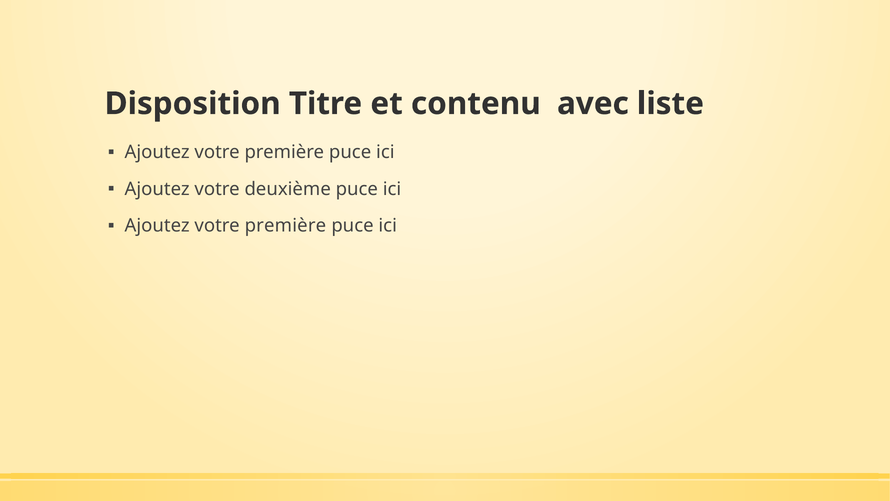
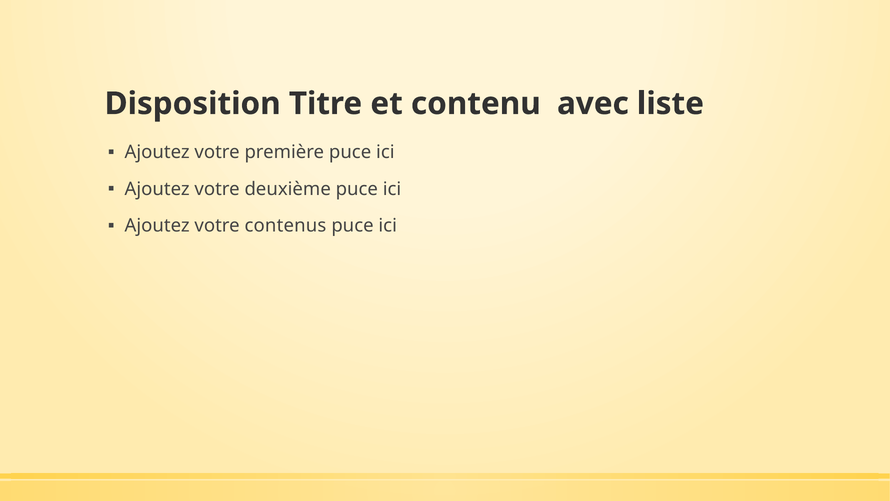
première at (285, 226): première -> contenus
